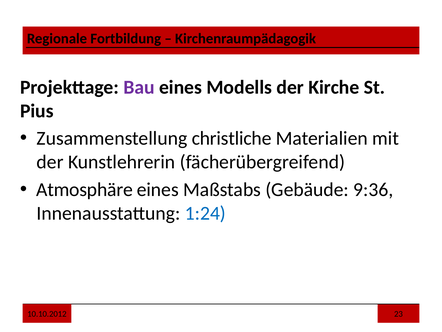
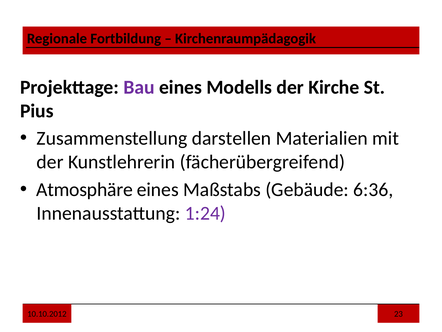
christliche: christliche -> darstellen
9:36: 9:36 -> 6:36
1:24 colour: blue -> purple
